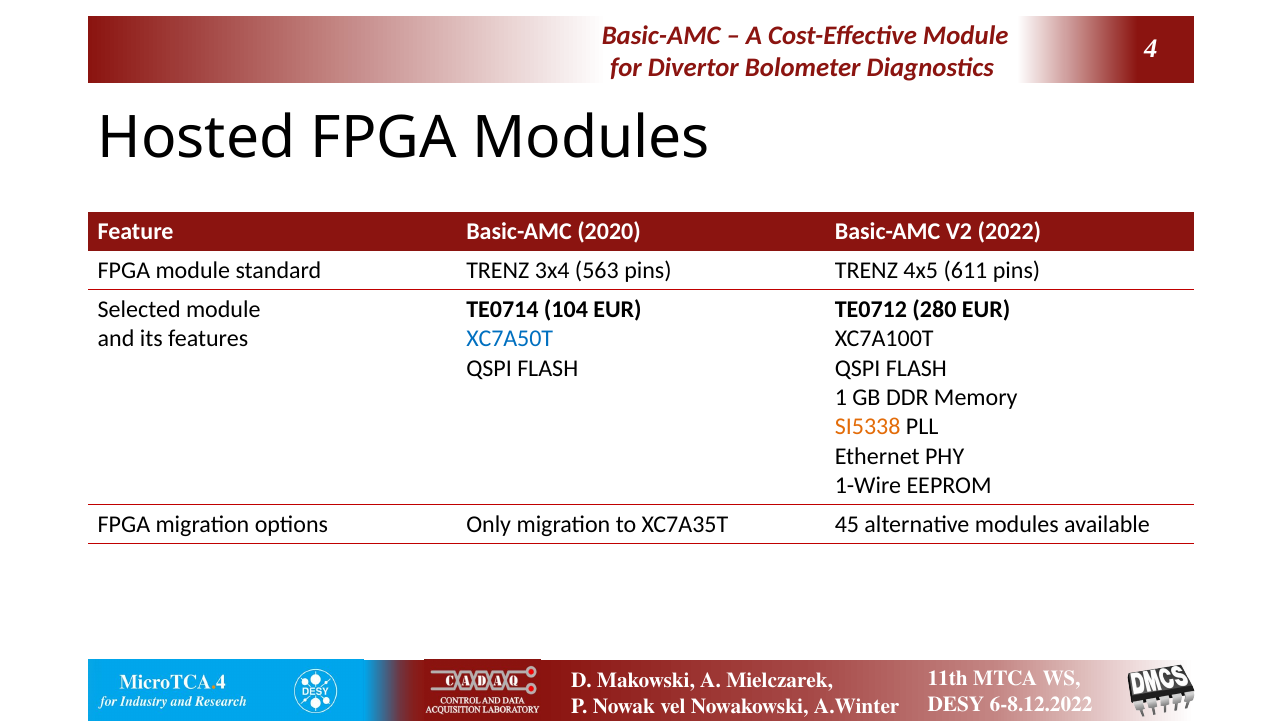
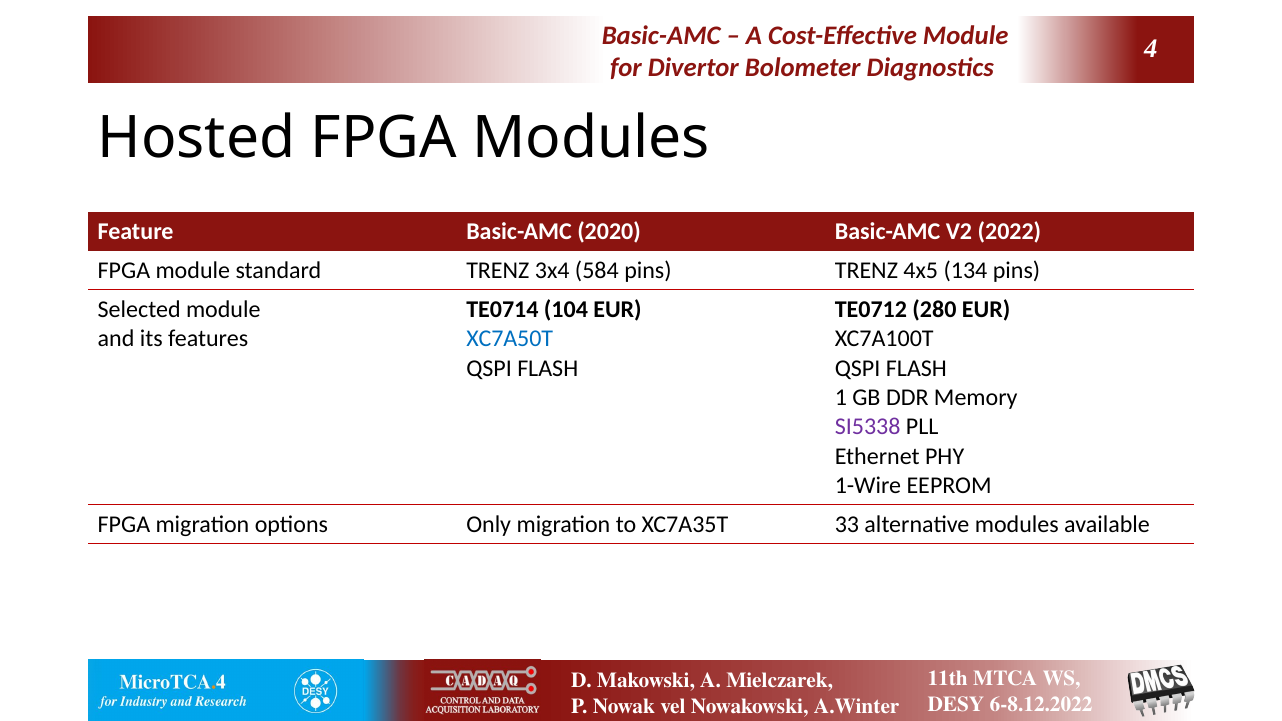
563: 563 -> 584
611: 611 -> 134
SI5338 colour: orange -> purple
45: 45 -> 33
